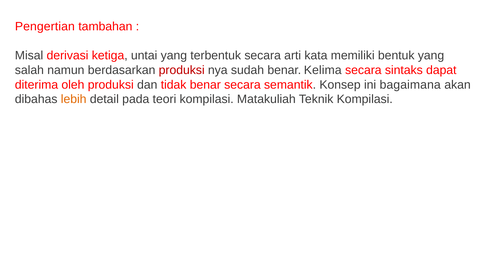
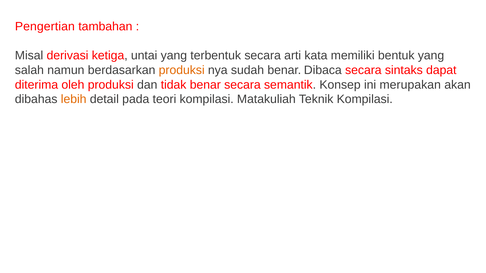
produksi at (182, 70) colour: red -> orange
Kelima: Kelima -> Dibaca
bagaimana: bagaimana -> merupakan
